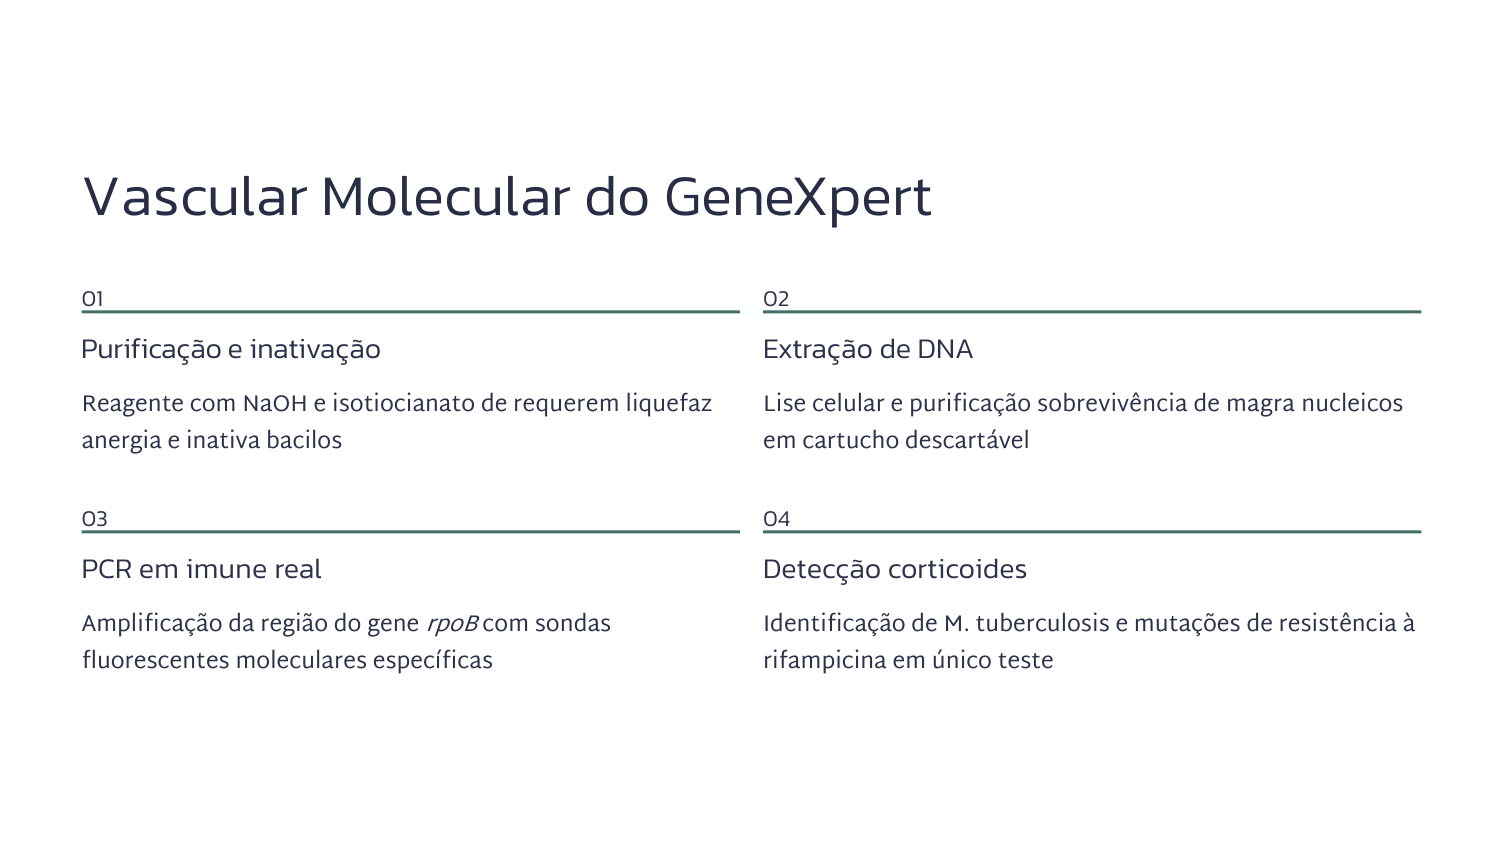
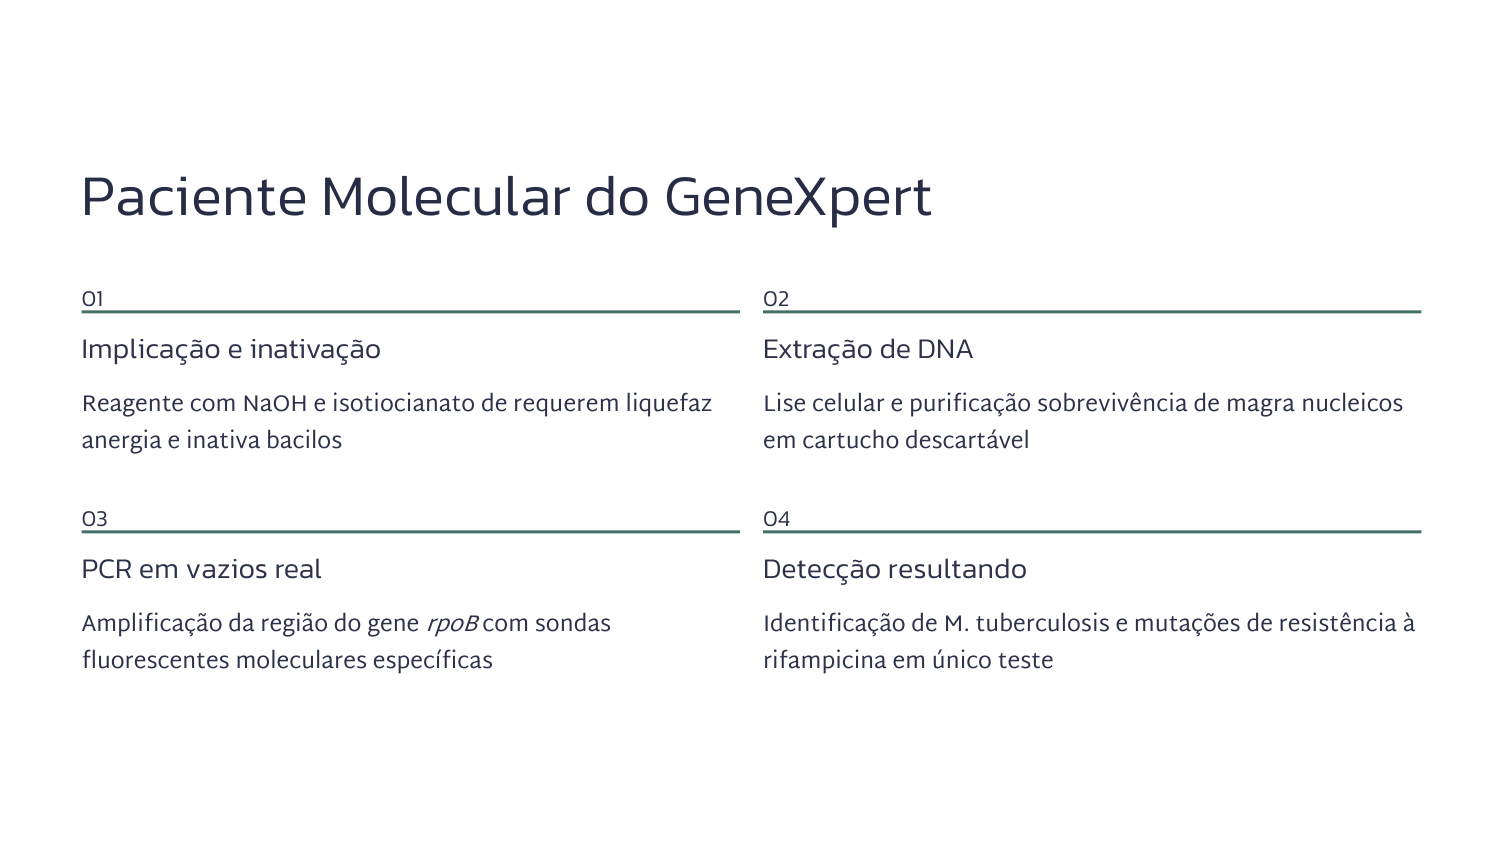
Vascular: Vascular -> Paciente
Purificação at (151, 349): Purificação -> Implicação
imune: imune -> vazios
corticoides: corticoides -> resultando
